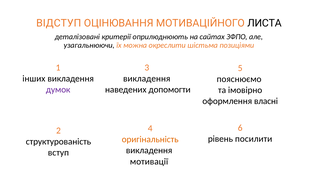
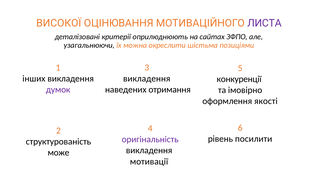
ВІДСТУП: ВІДСТУП -> ВИСОКОЇ
ЛИСТА colour: black -> purple
пояснюємо: пояснюємо -> конкуренції
допомогти: допомогти -> отримання
власні: власні -> якості
оригінальність colour: orange -> purple
вступ: вступ -> може
